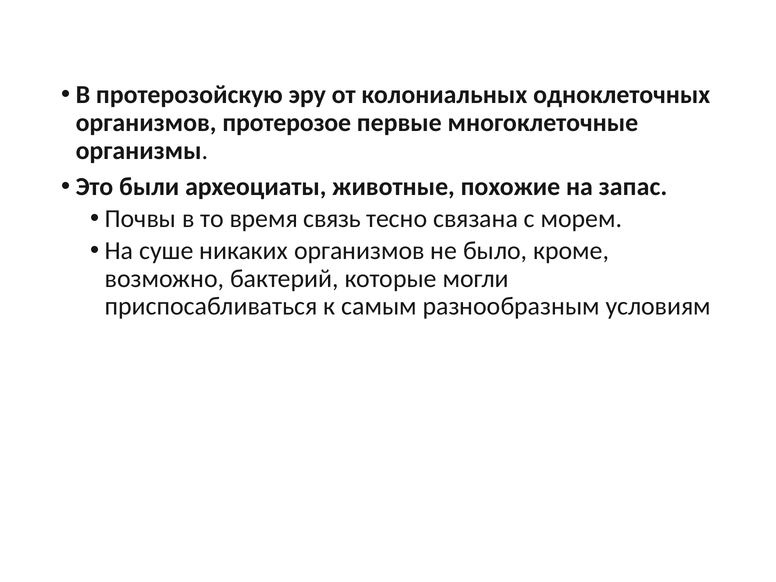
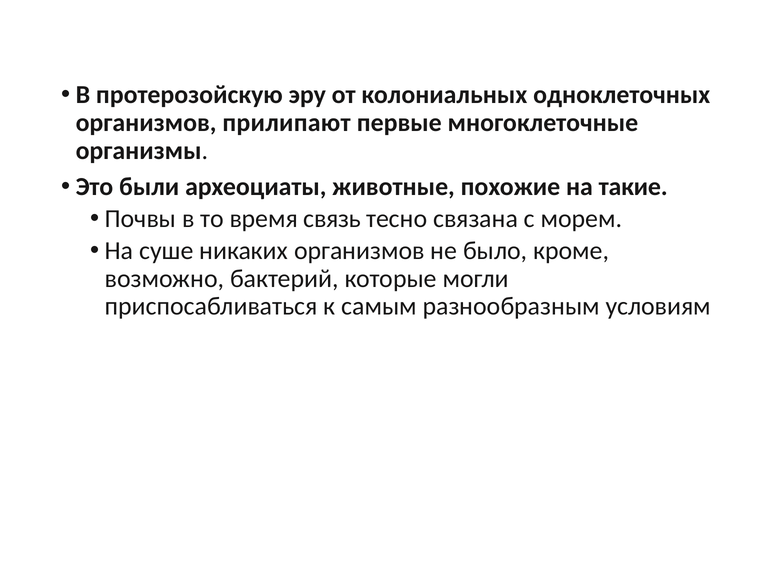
протерозое: протерозое -> прилипают
запас: запас -> такие
